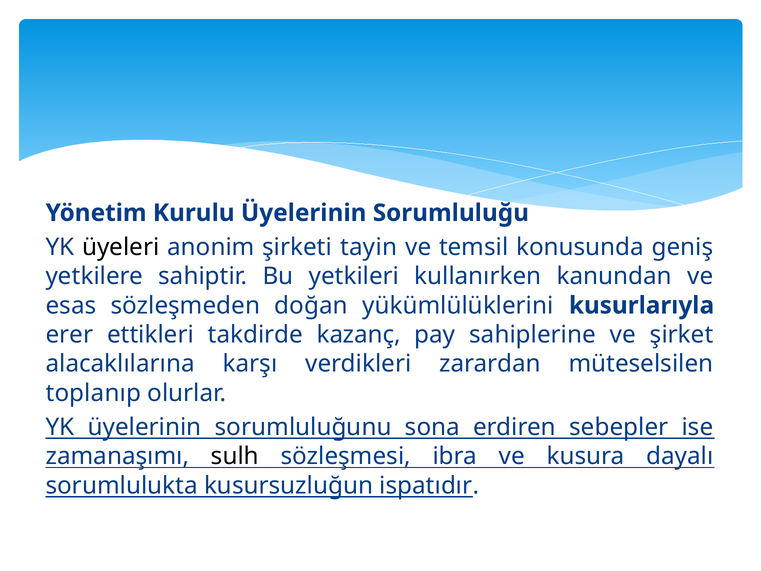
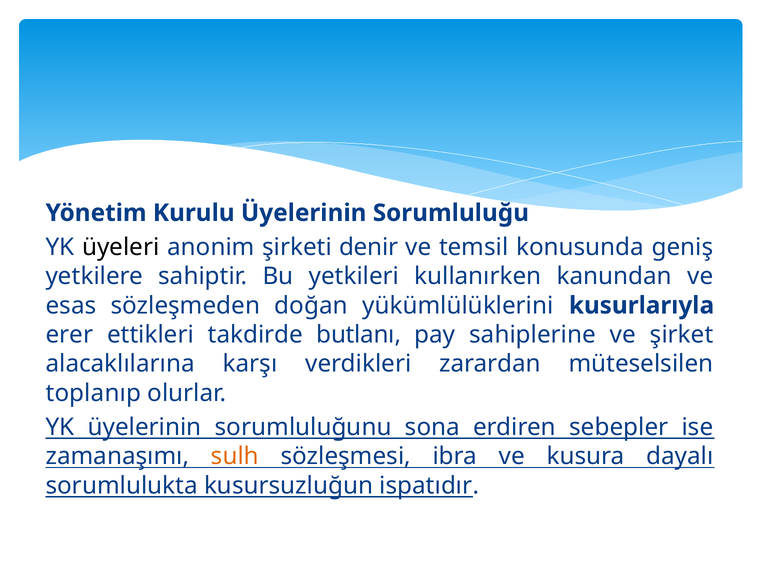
tayin: tayin -> denir
kazanç: kazanç -> butlanı
sulh colour: black -> orange
